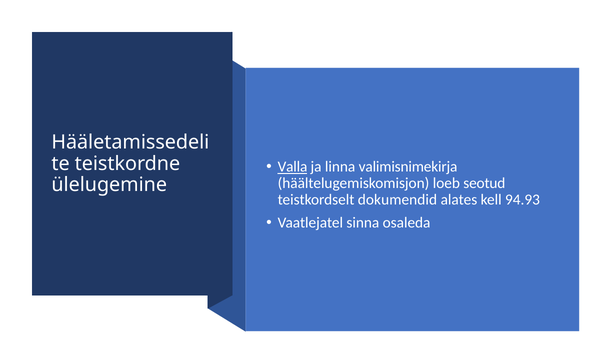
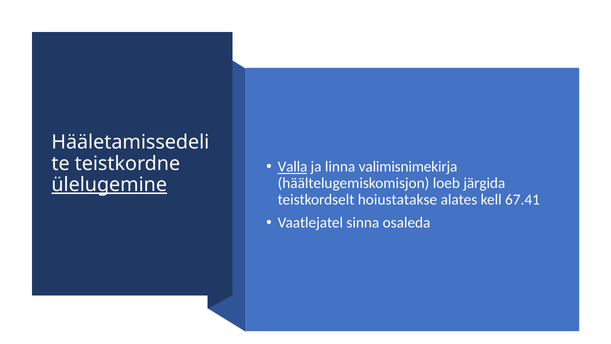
seotud: seotud -> järgida
ülelugemine underline: none -> present
dokumendid: dokumendid -> hoiustatakse
94.93: 94.93 -> 67.41
